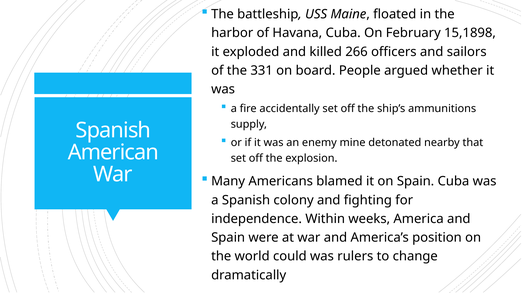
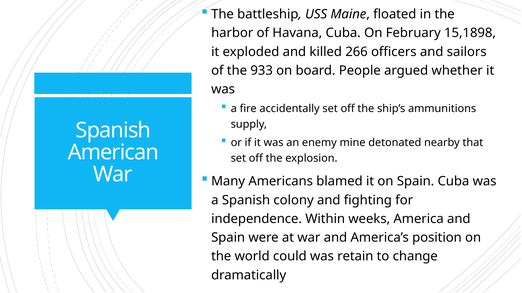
331: 331 -> 933
rulers: rulers -> retain
